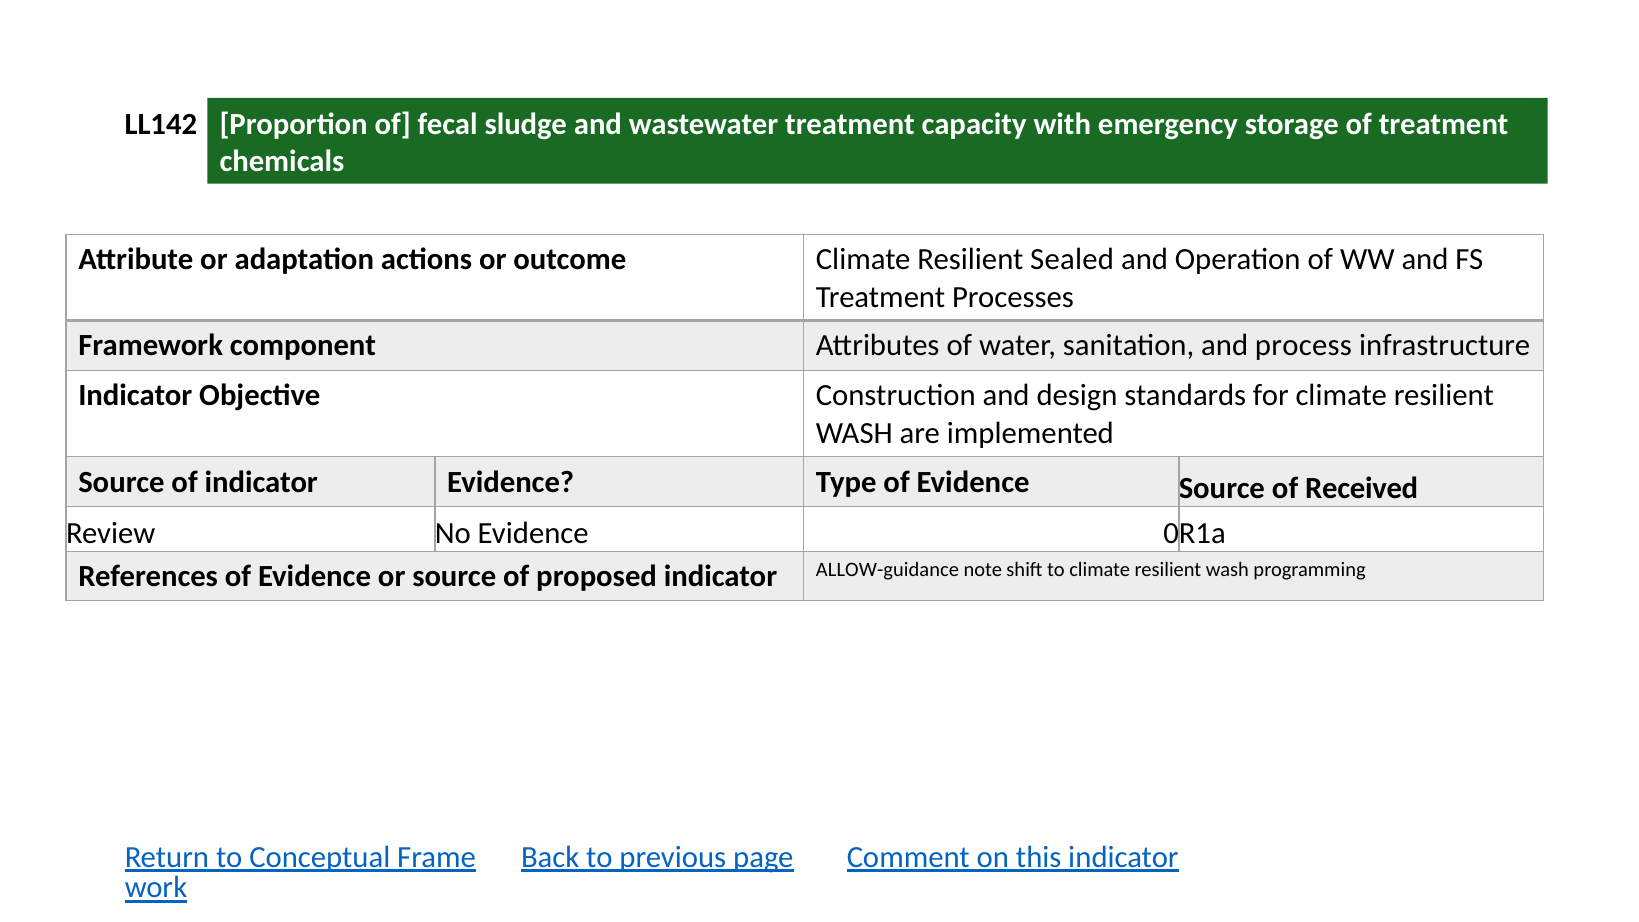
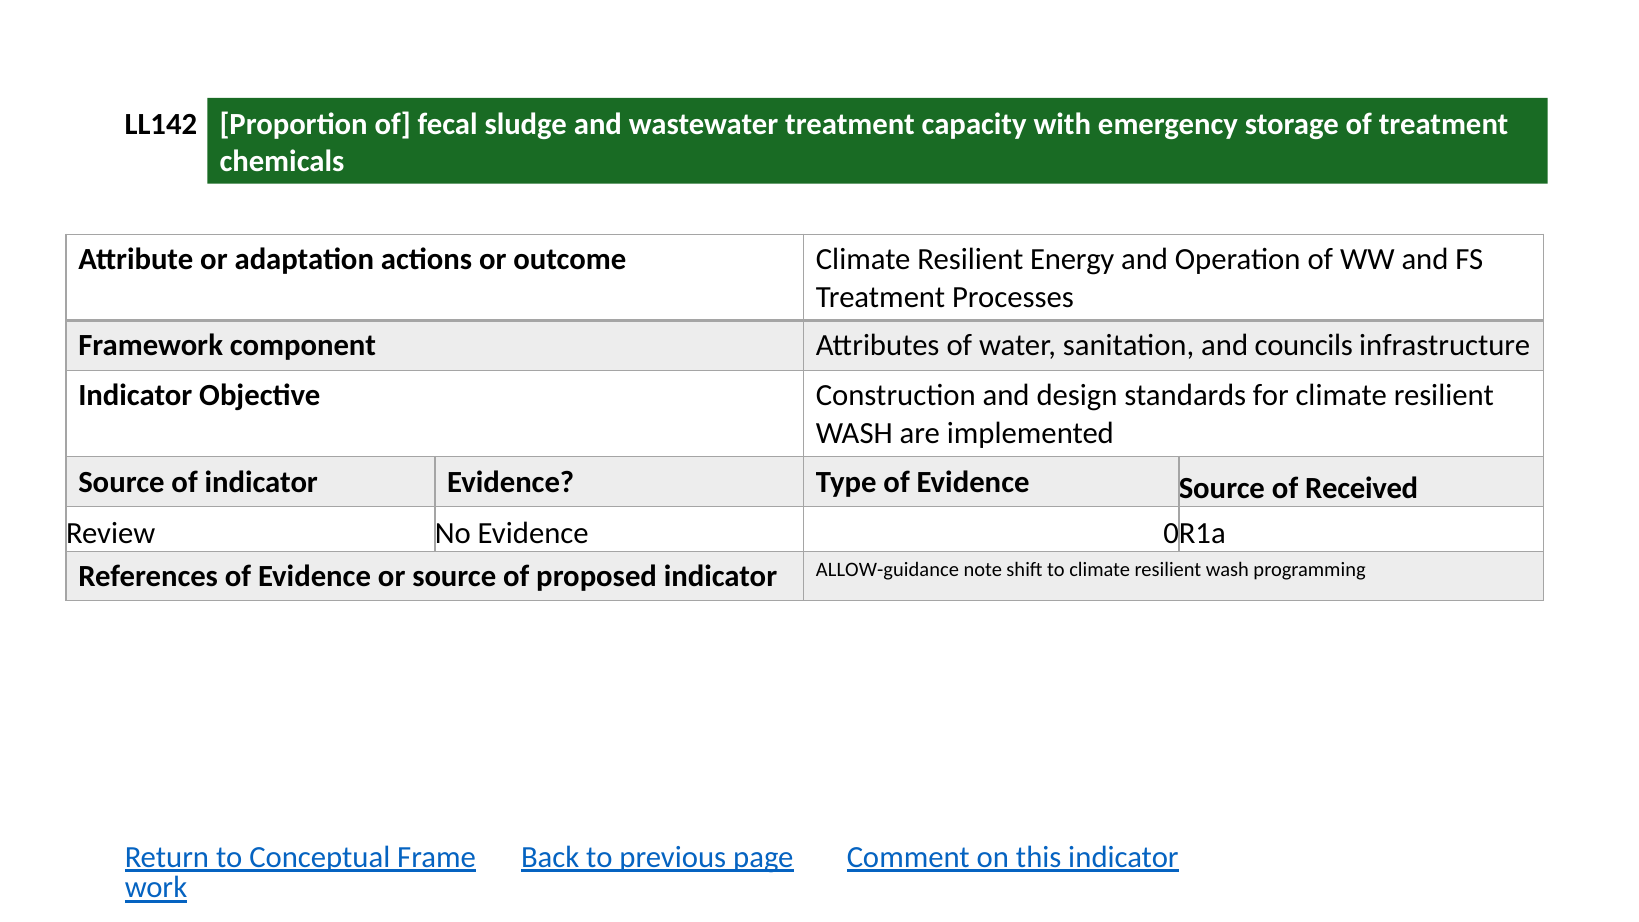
Sealed: Sealed -> Energy
process: process -> councils
